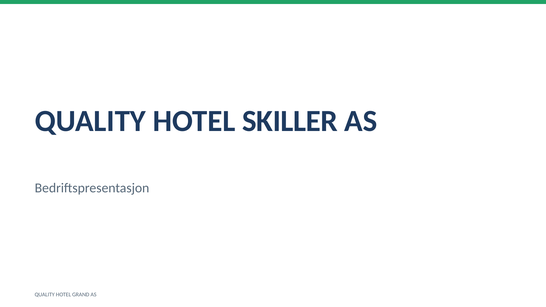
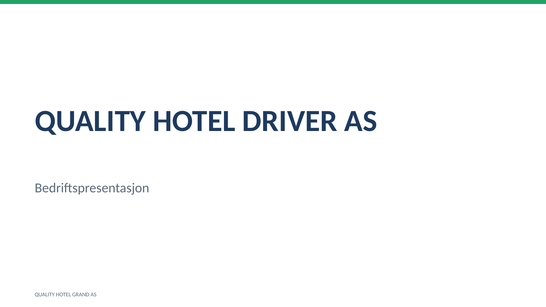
SKILLER: SKILLER -> DRIVER
